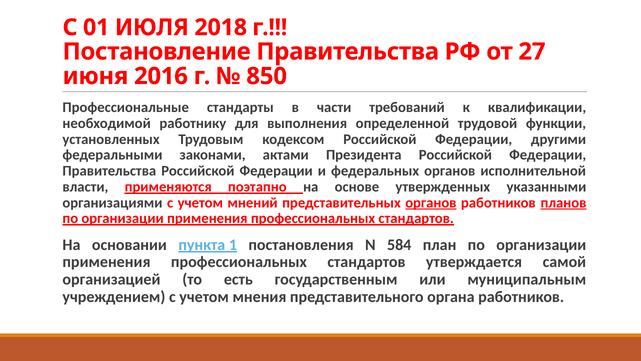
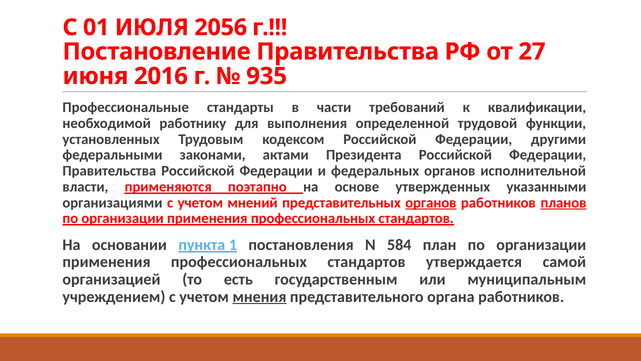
2018: 2018 -> 2056
850: 850 -> 935
мнения underline: none -> present
